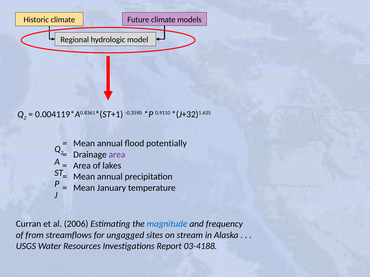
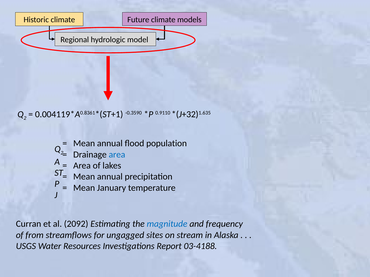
potentially: potentially -> population
area at (117, 155) colour: purple -> blue
2006: 2006 -> 2092
